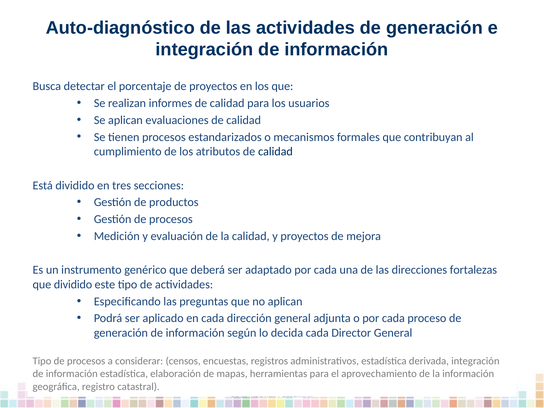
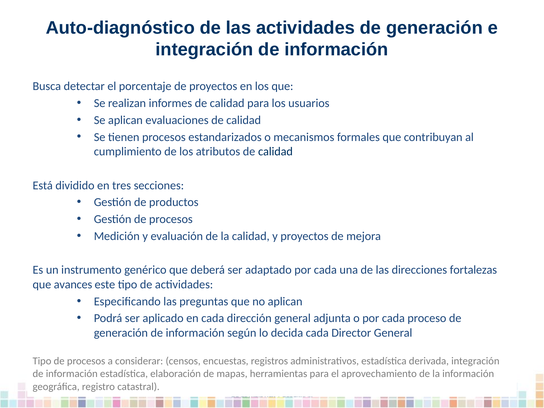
que dividido: dividido -> avances
